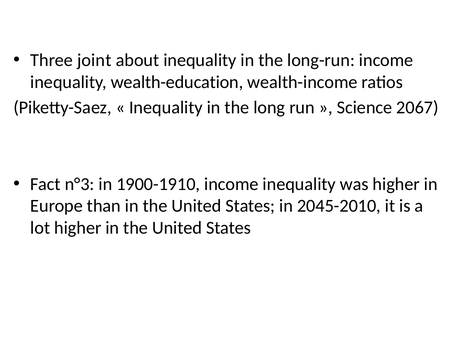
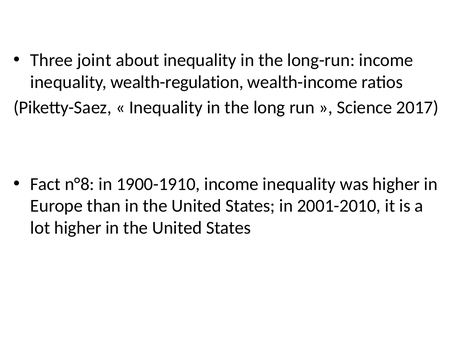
wealth-education: wealth-education -> wealth-regulation
2067: 2067 -> 2017
n°3: n°3 -> n°8
2045-2010: 2045-2010 -> 2001-2010
